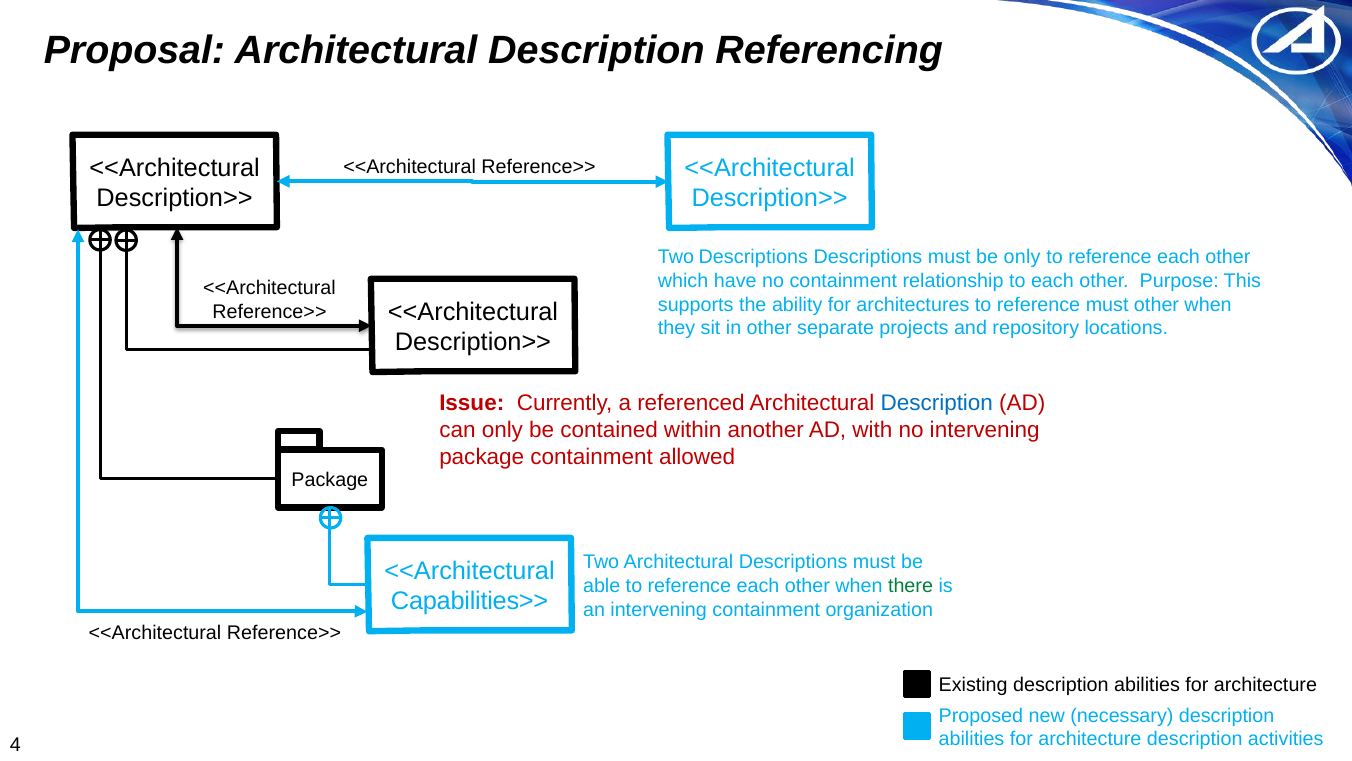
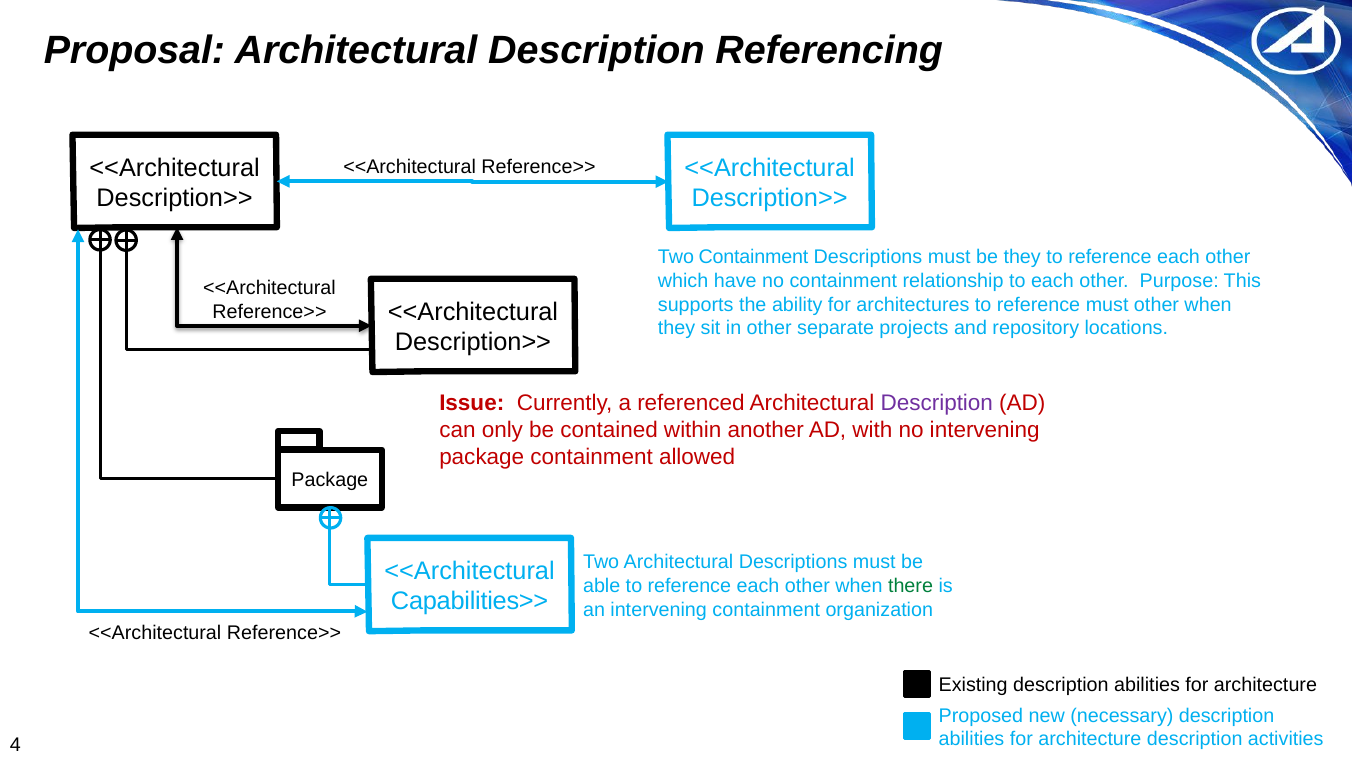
Two Descriptions: Descriptions -> Containment
be only: only -> they
Description at (937, 403) colour: blue -> purple
